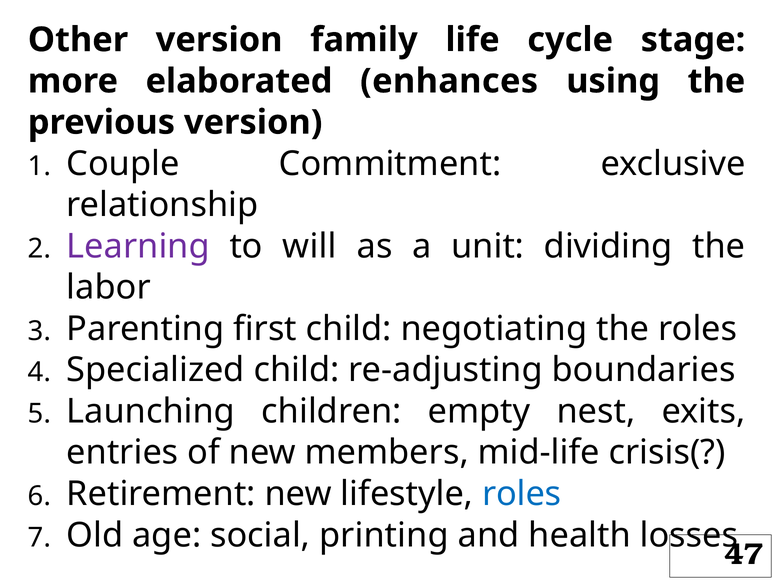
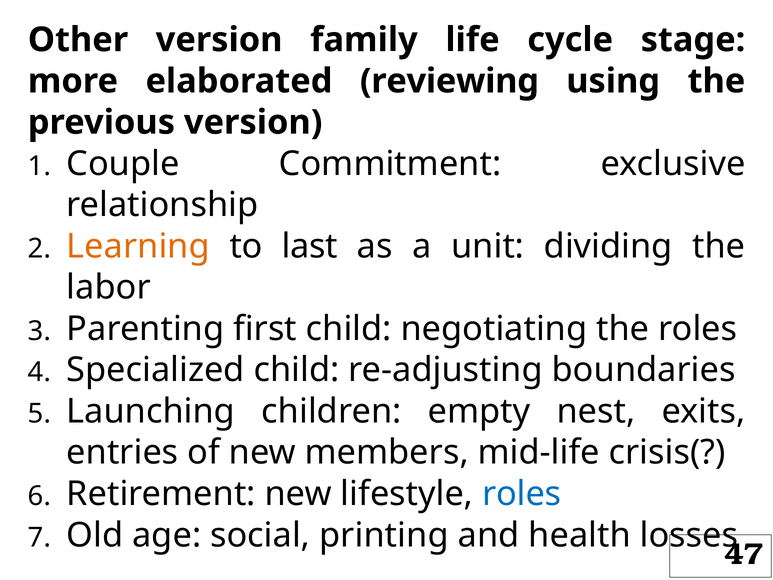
enhances: enhances -> reviewing
Learning colour: purple -> orange
will: will -> last
